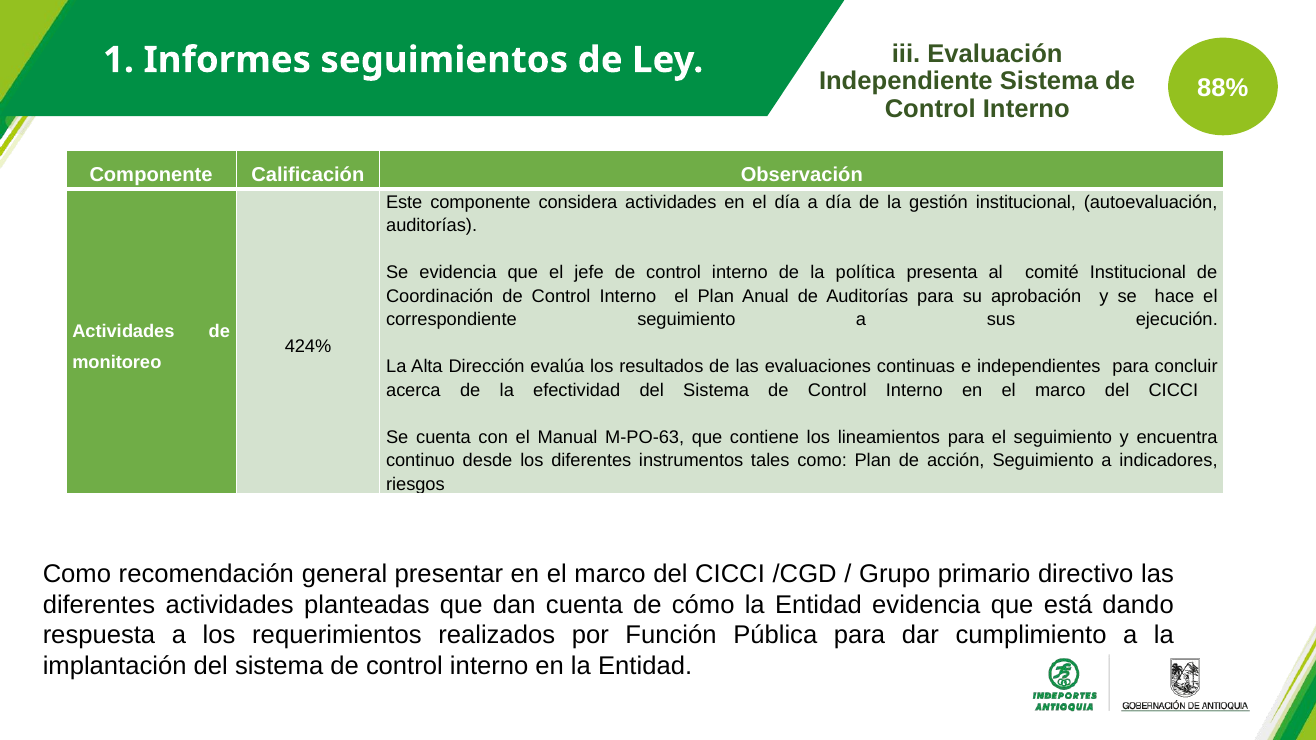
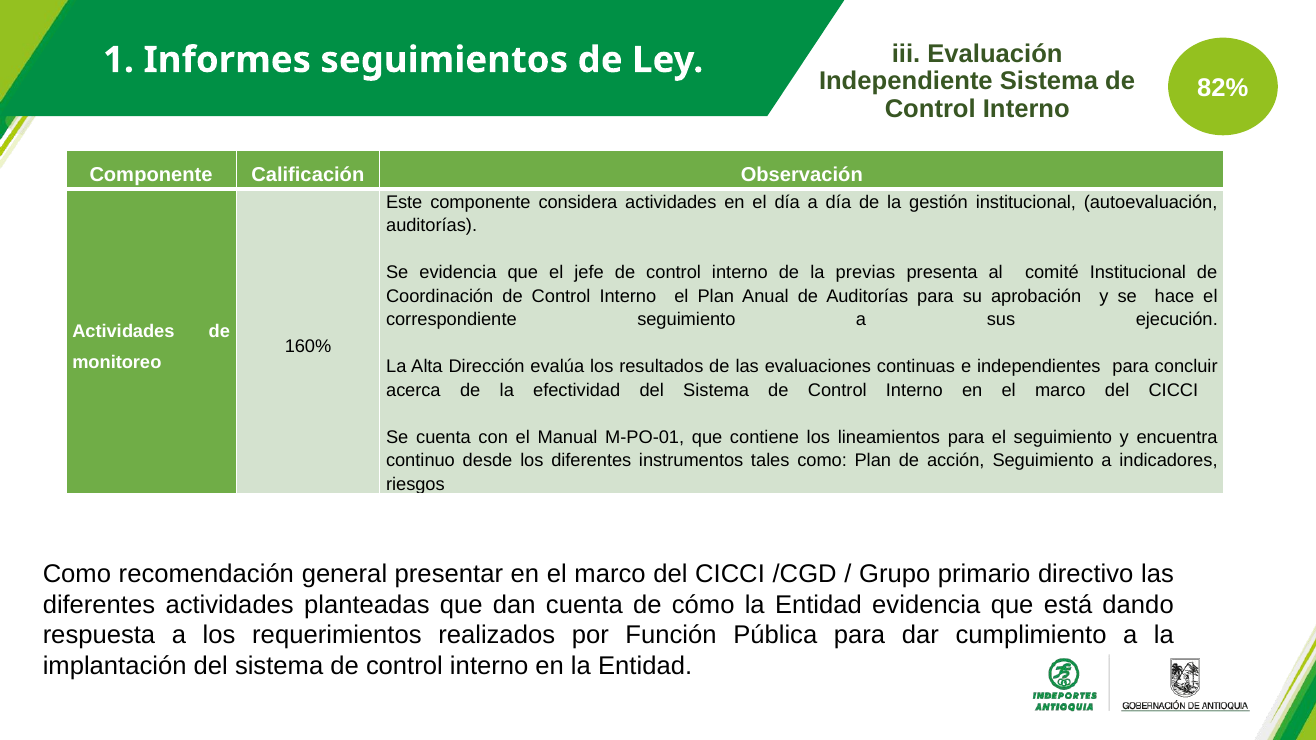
88%: 88% -> 82%
política: política -> previas
424%: 424% -> 160%
M-PO-63: M-PO-63 -> M-PO-01
